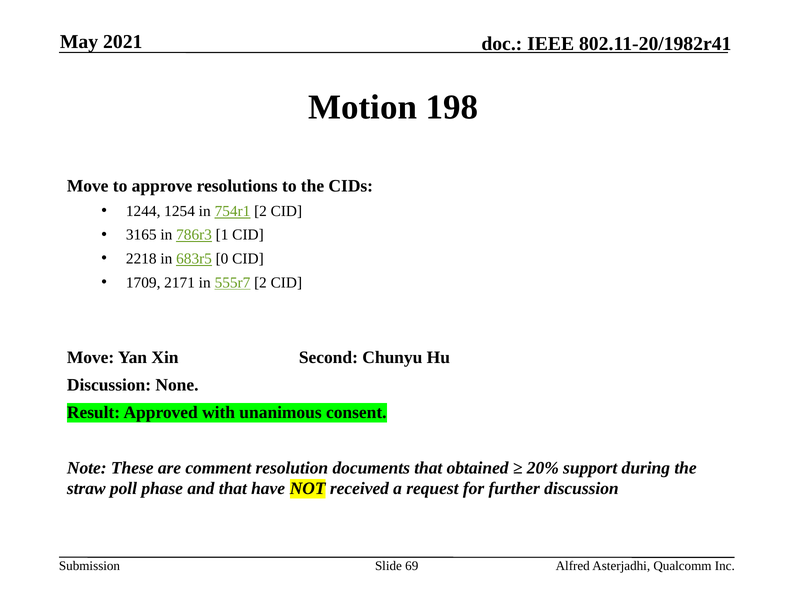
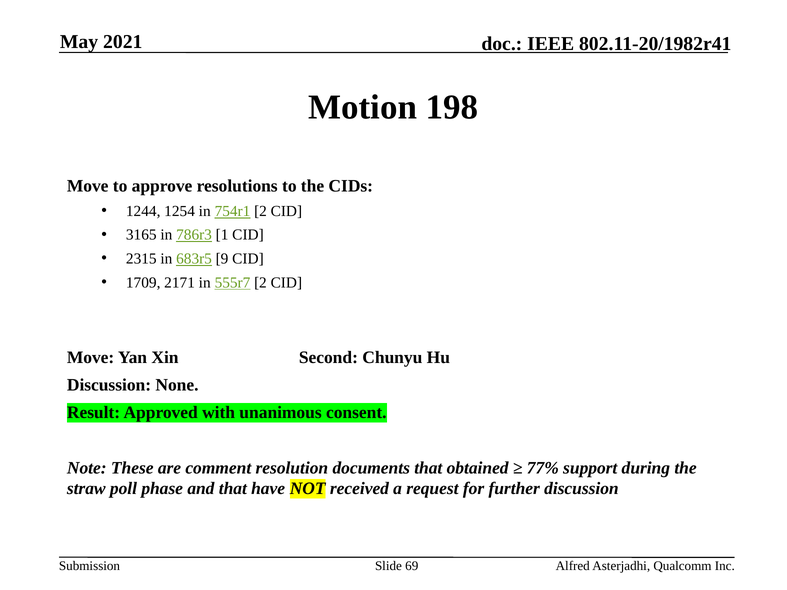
2218: 2218 -> 2315
0: 0 -> 9
20%: 20% -> 77%
